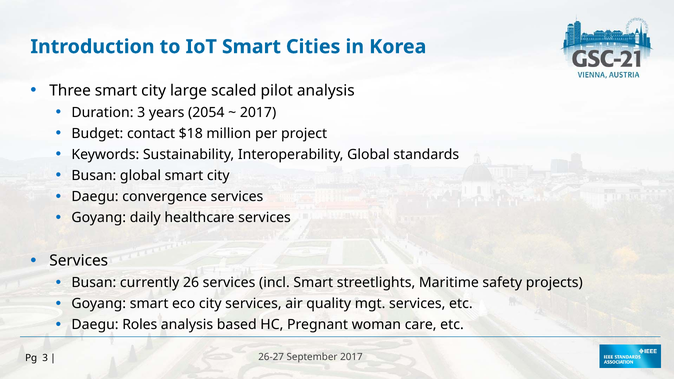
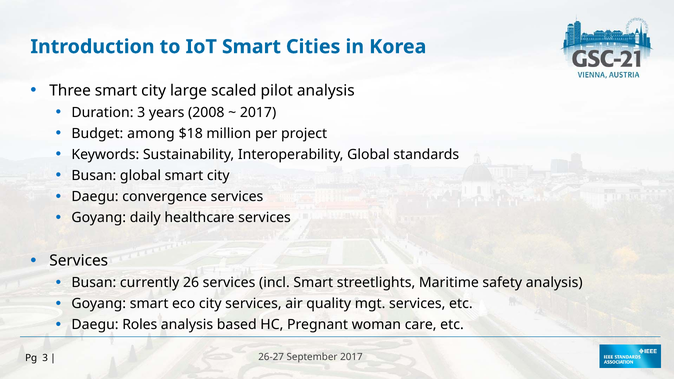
2054: 2054 -> 2008
contact: contact -> among
safety projects: projects -> analysis
